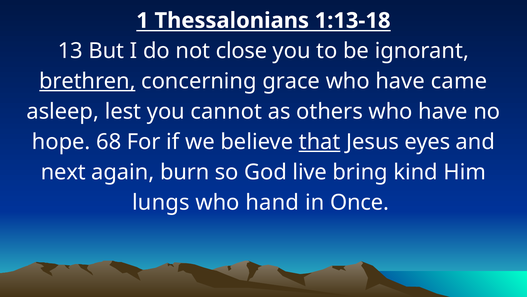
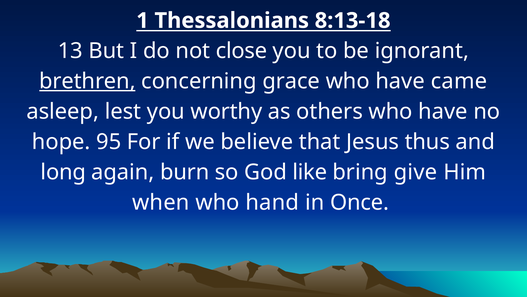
1:13-18: 1:13-18 -> 8:13-18
cannot: cannot -> worthy
68: 68 -> 95
that underline: present -> none
eyes: eyes -> thus
next: next -> long
live: live -> like
kind: kind -> give
lungs: lungs -> when
